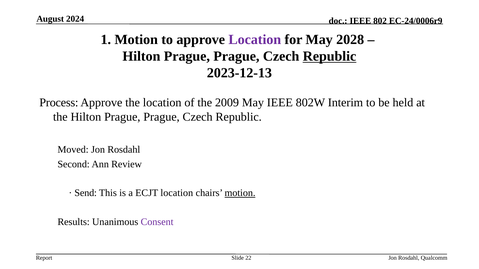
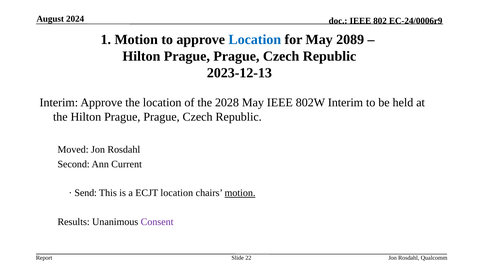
Location at (255, 40) colour: purple -> blue
2028: 2028 -> 2089
Republic at (330, 56) underline: present -> none
Process at (59, 103): Process -> Interim
2009: 2009 -> 2028
Review: Review -> Current
